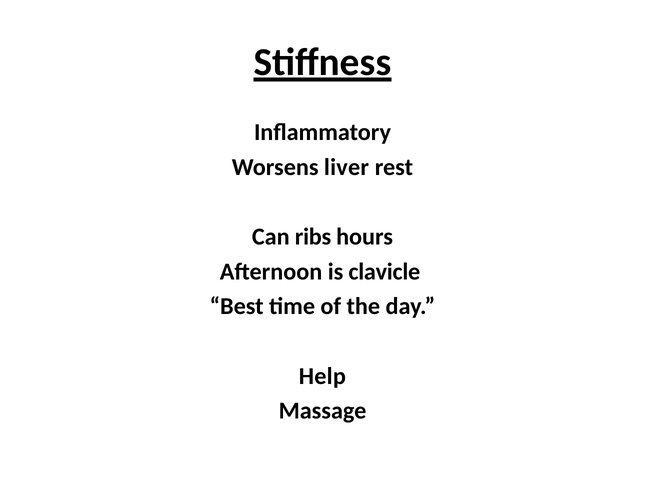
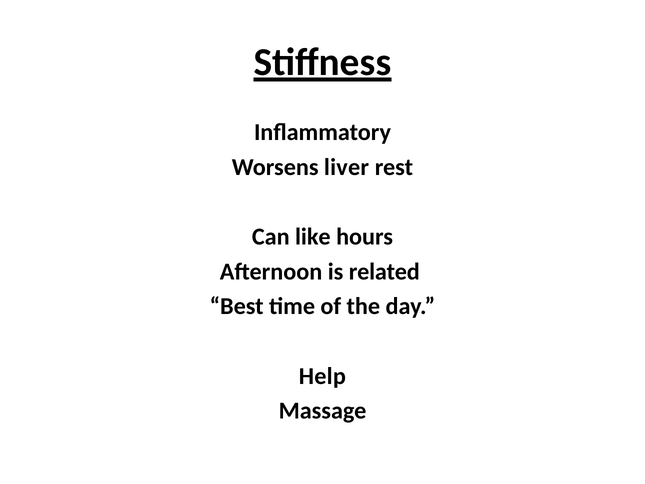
ribs: ribs -> like
clavicle: clavicle -> related
